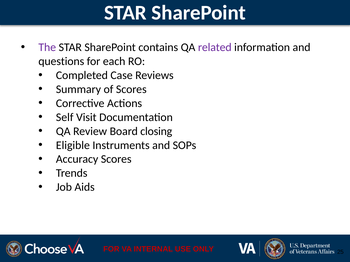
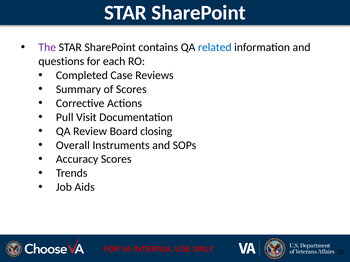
related colour: purple -> blue
Self: Self -> Pull
Eligible: Eligible -> Overall
